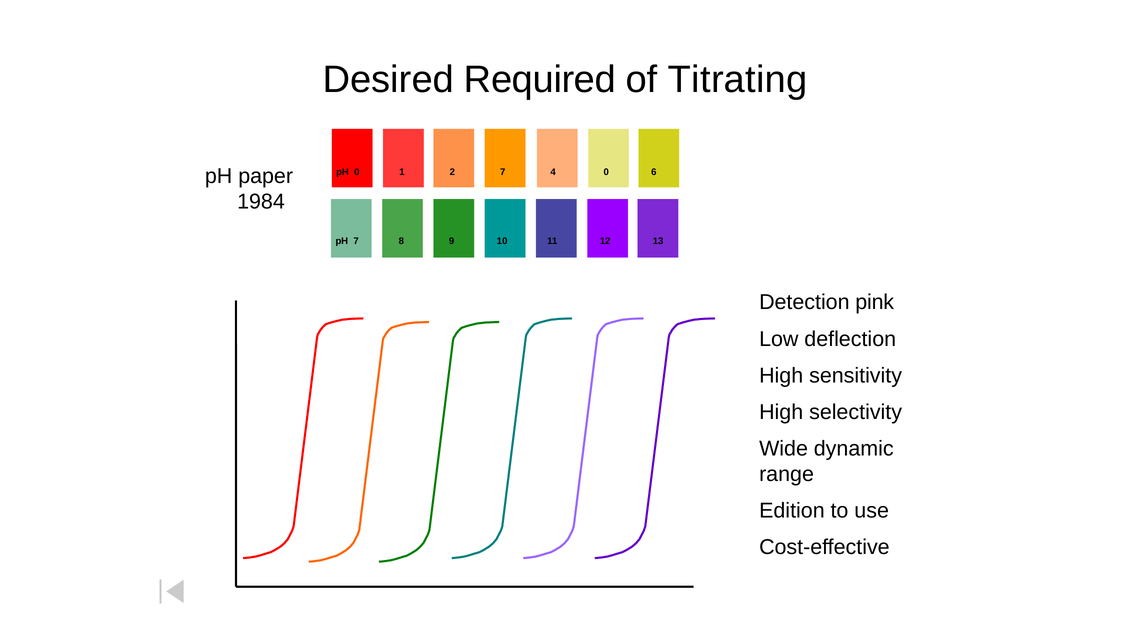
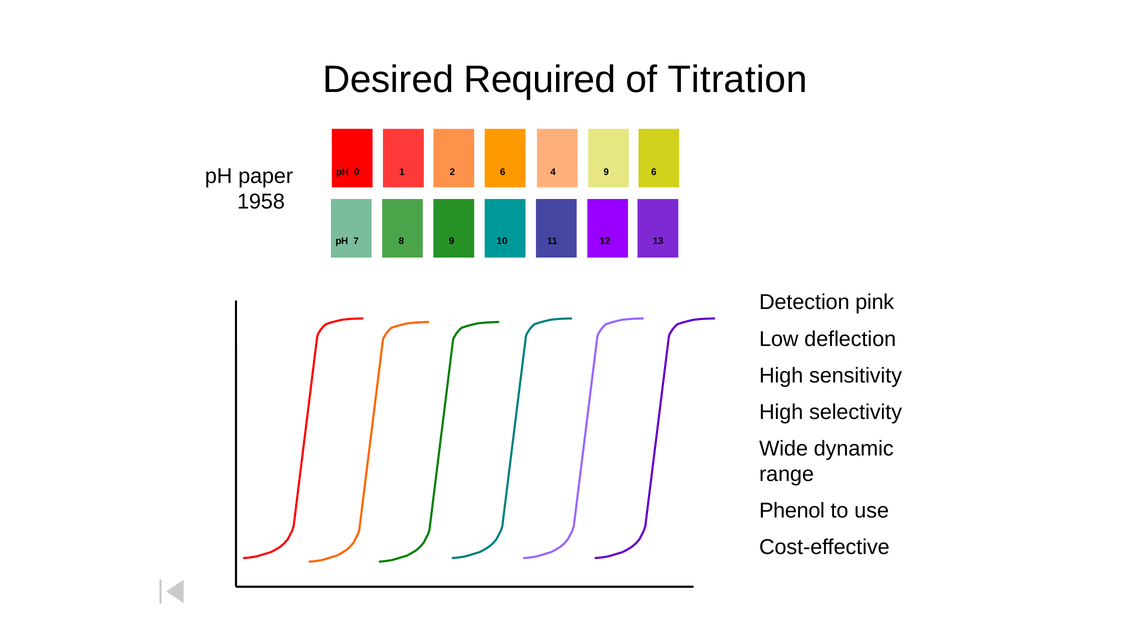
Titrating: Titrating -> Titration
2 7: 7 -> 6
4 0: 0 -> 9
1984: 1984 -> 1958
Edition: Edition -> Phenol
